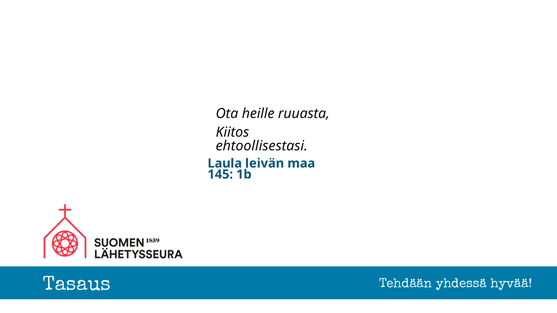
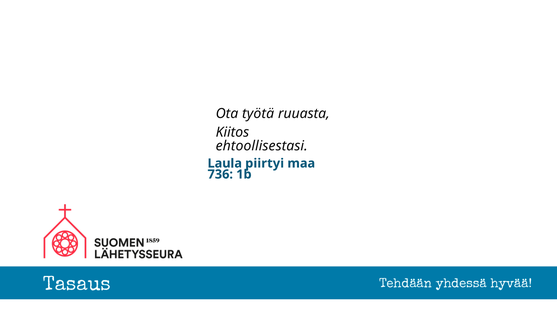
heille: heille -> työtä
leivän: leivän -> piirtyi
145: 145 -> 736
